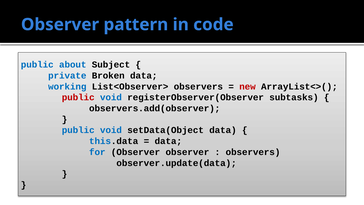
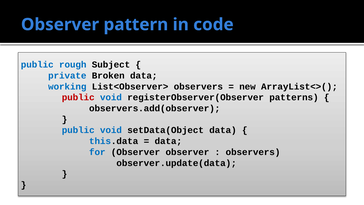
about: about -> rough
new colour: red -> black
subtasks: subtasks -> patterns
